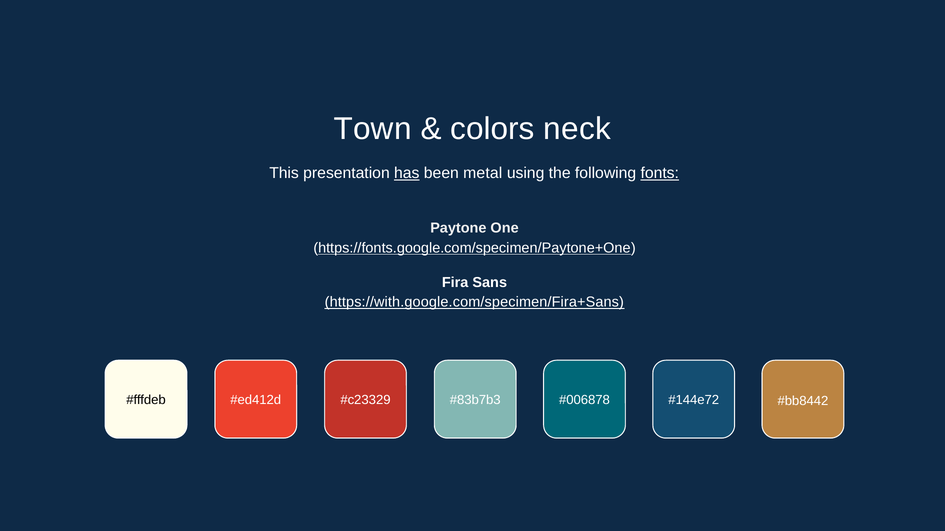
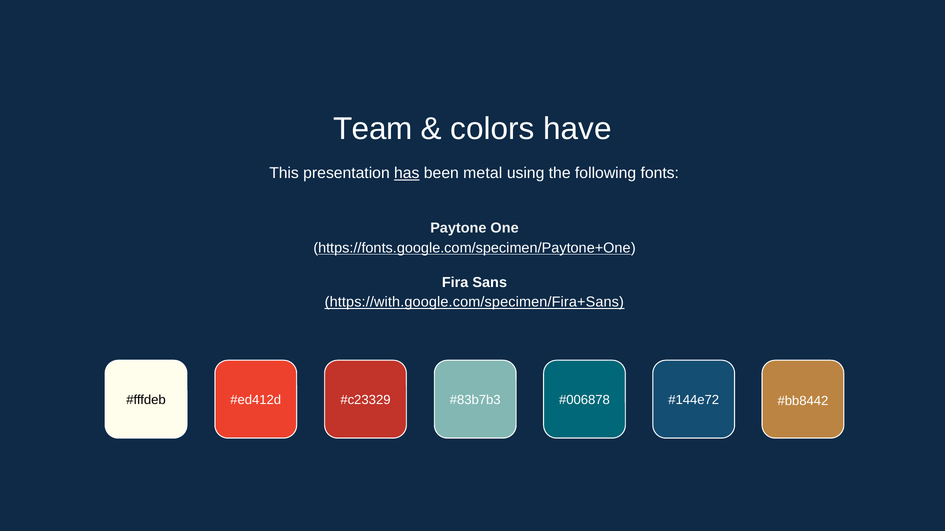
Town: Town -> Team
neck: neck -> have
fonts underline: present -> none
